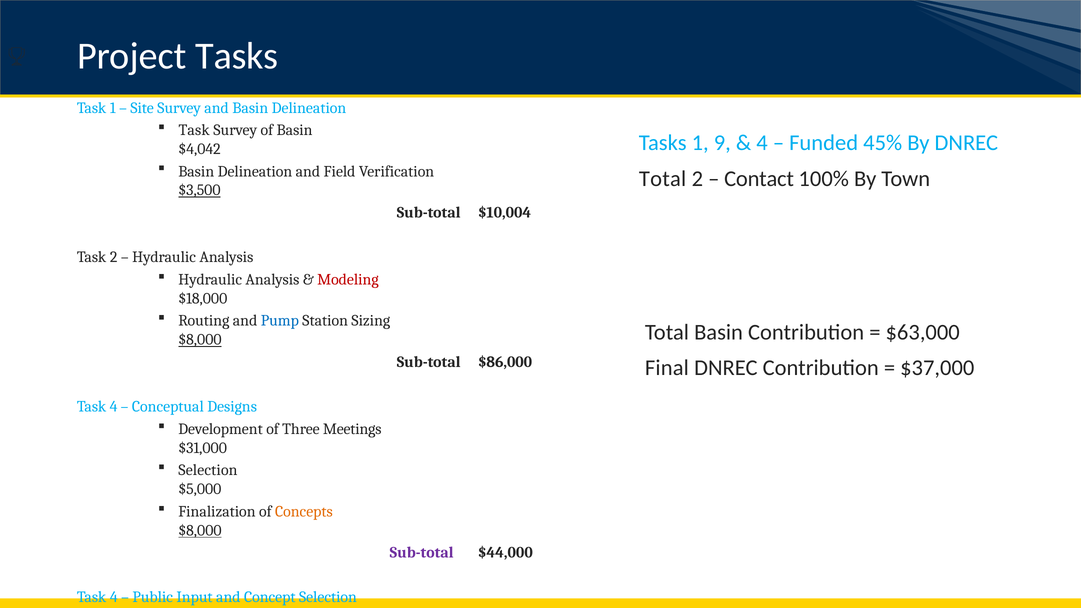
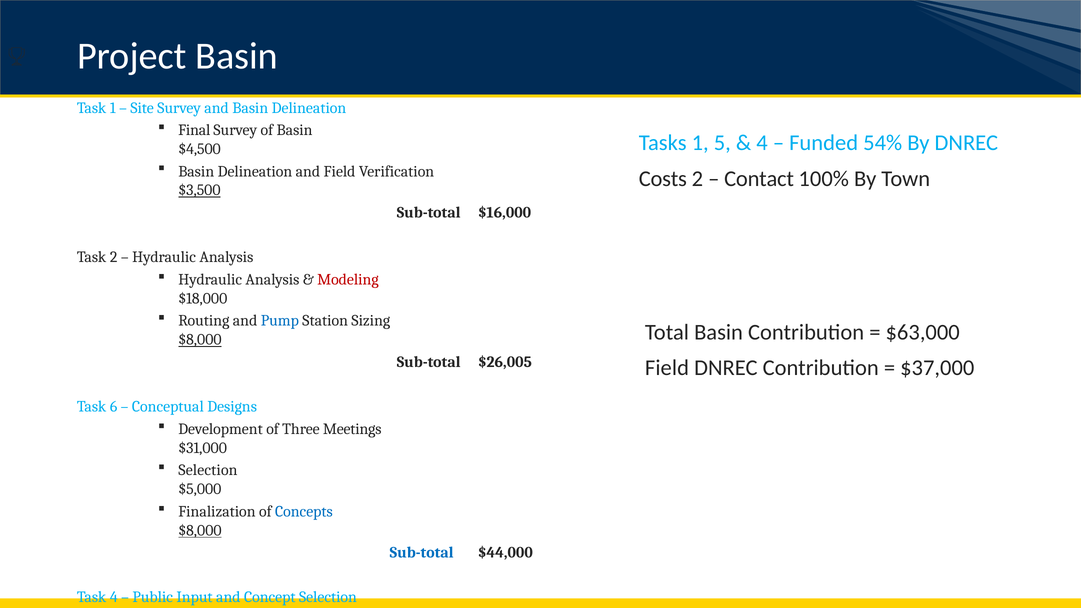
Project Tasks: Tasks -> Basin
Task at (194, 130): Task -> Final
9: 9 -> 5
45%: 45% -> 54%
$4,042: $4,042 -> $4,500
Total at (663, 179): Total -> Costs
$10,004: $10,004 -> $16,000
$86,000: $86,000 -> $26,005
Final at (667, 368): Final -> Field
4 at (114, 407): 4 -> 6
Concepts at (304, 511) colour: orange -> blue
Sub-total at (422, 553) colour: purple -> blue
